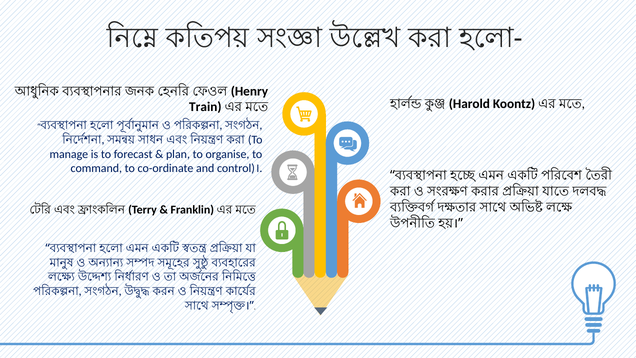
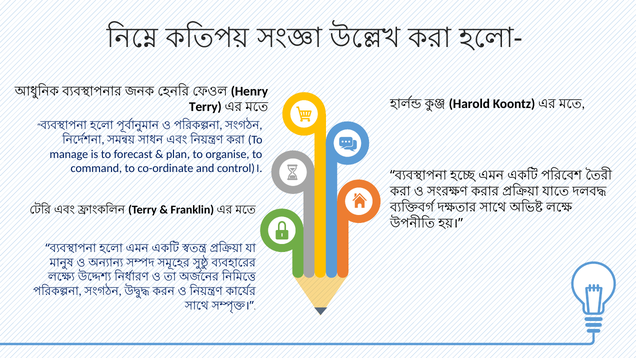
Train at (205, 107): Train -> Terry
